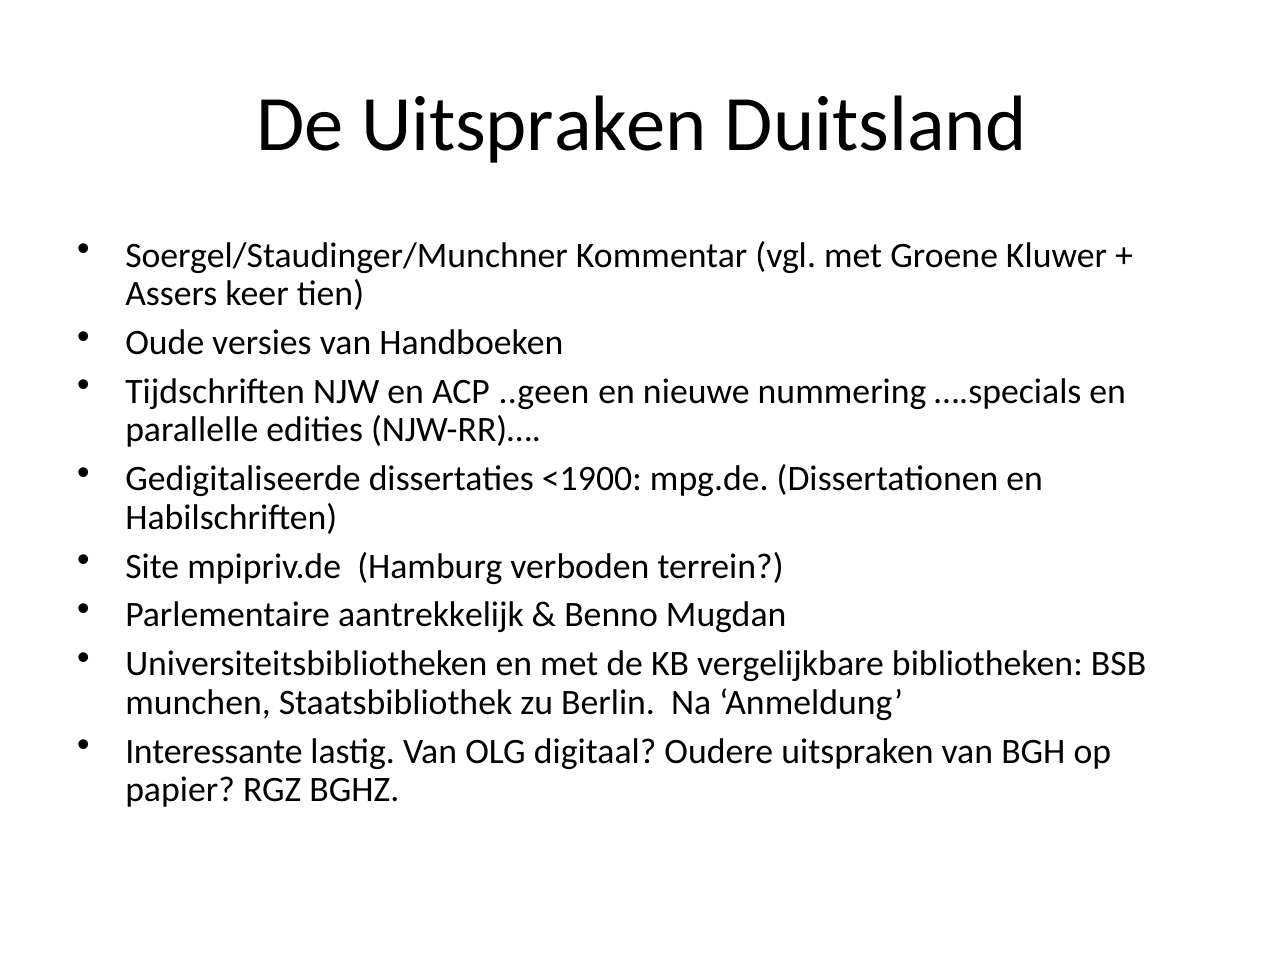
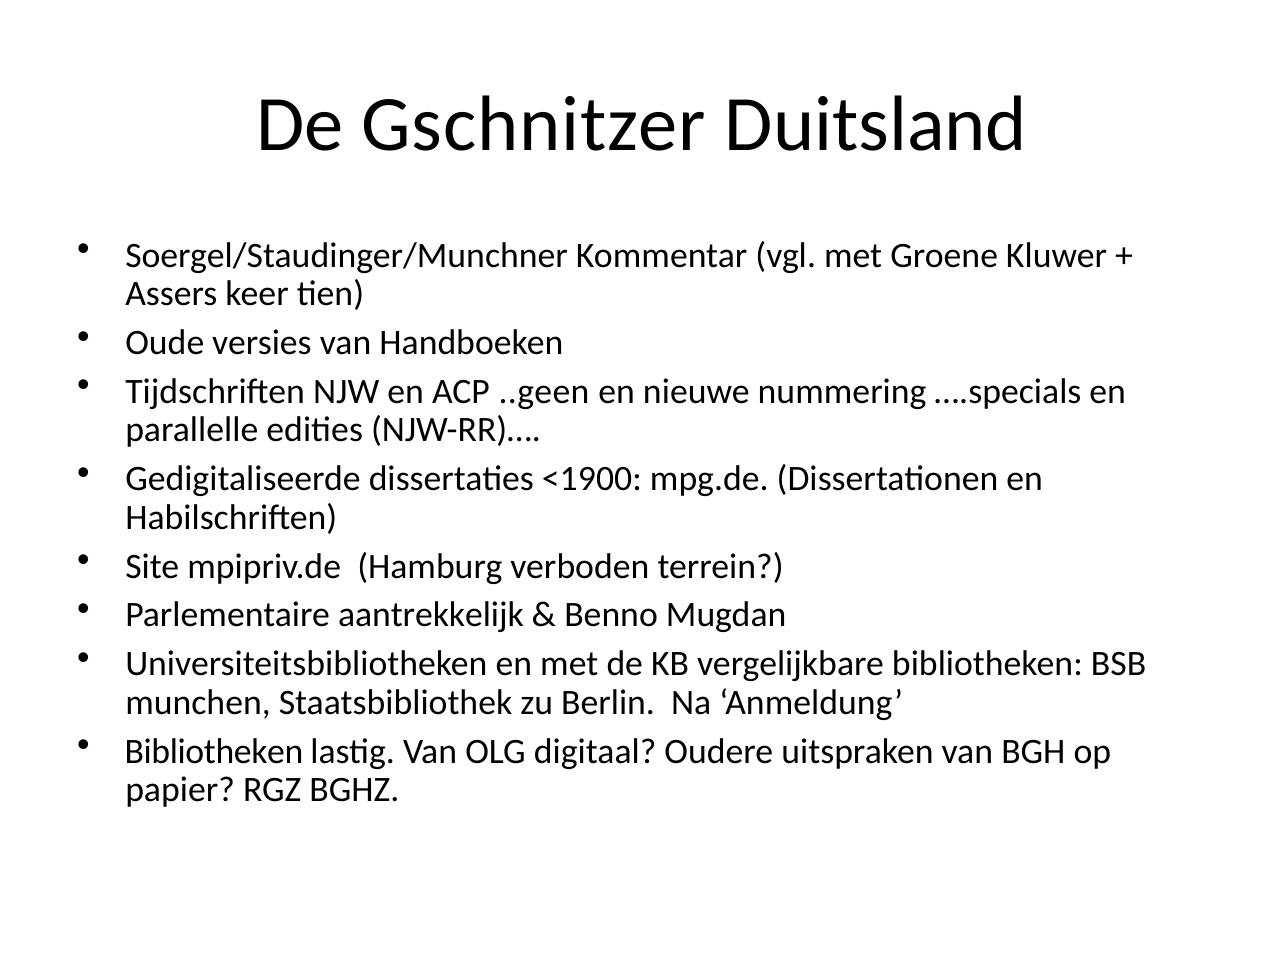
De Uitspraken: Uitspraken -> Gschnitzer
Interessante at (214, 751): Interessante -> Bibliotheken
